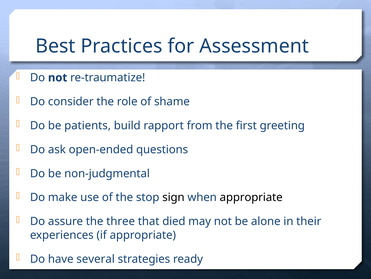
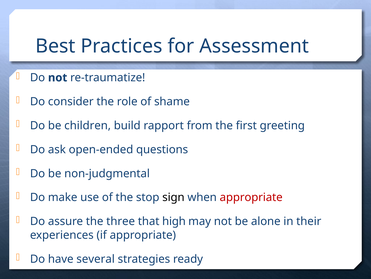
patients: patients -> children
appropriate at (251, 197) colour: black -> red
died: died -> high
